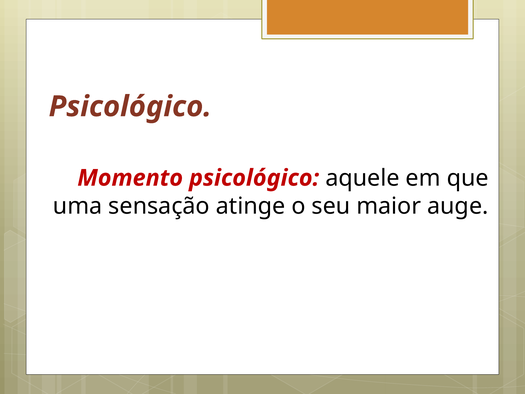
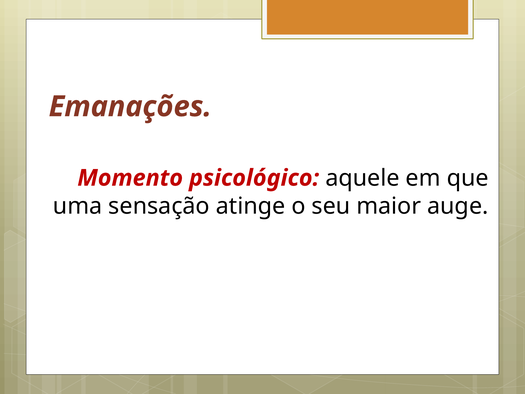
Psicológico at (130, 107): Psicológico -> Emanações
